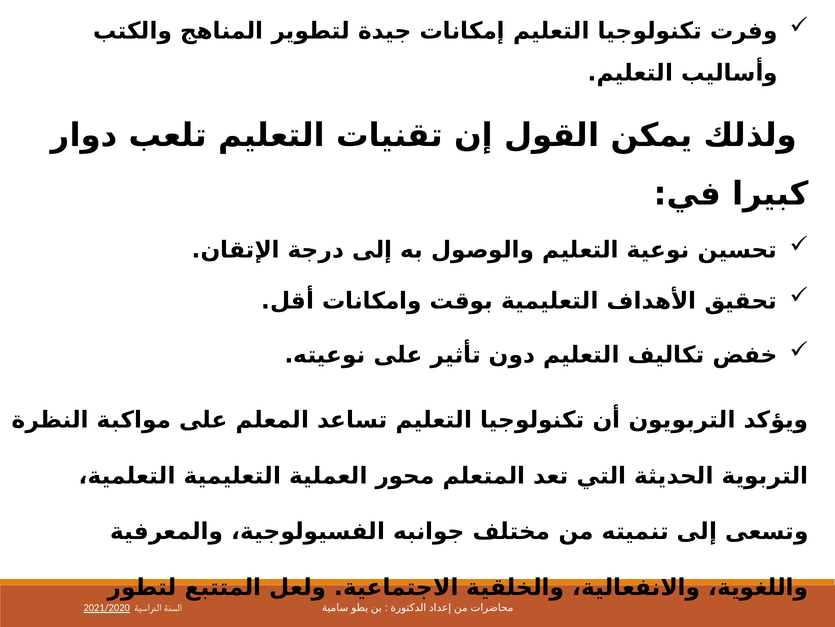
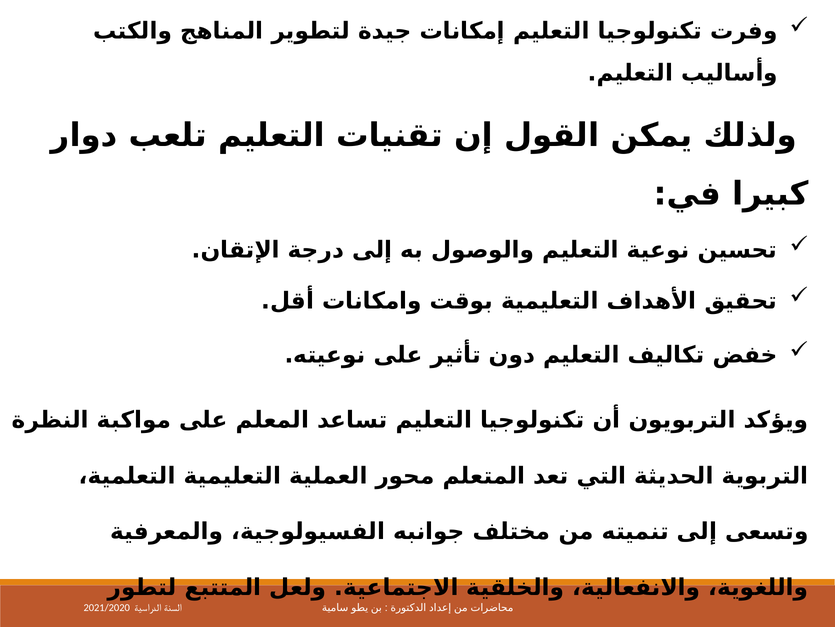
2021/2020 underline: present -> none
